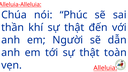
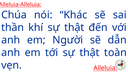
Phúc: Phúc -> Khác
